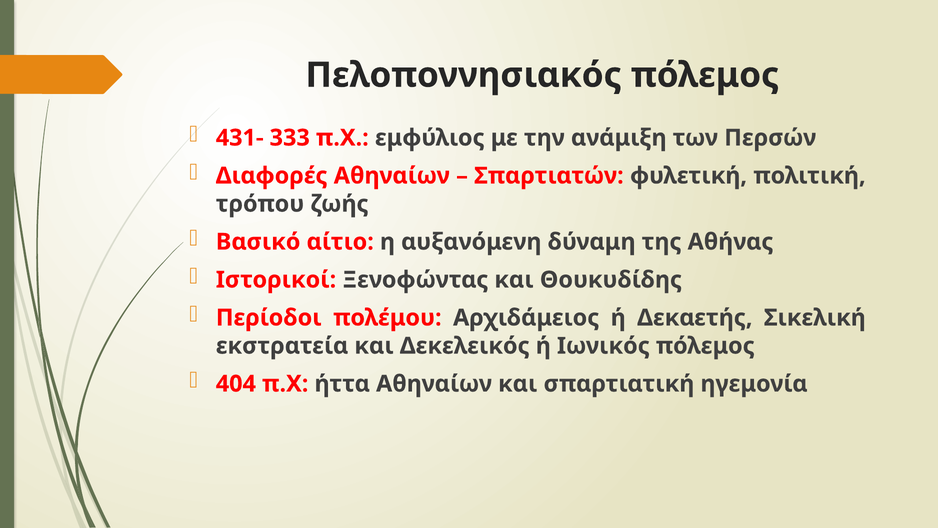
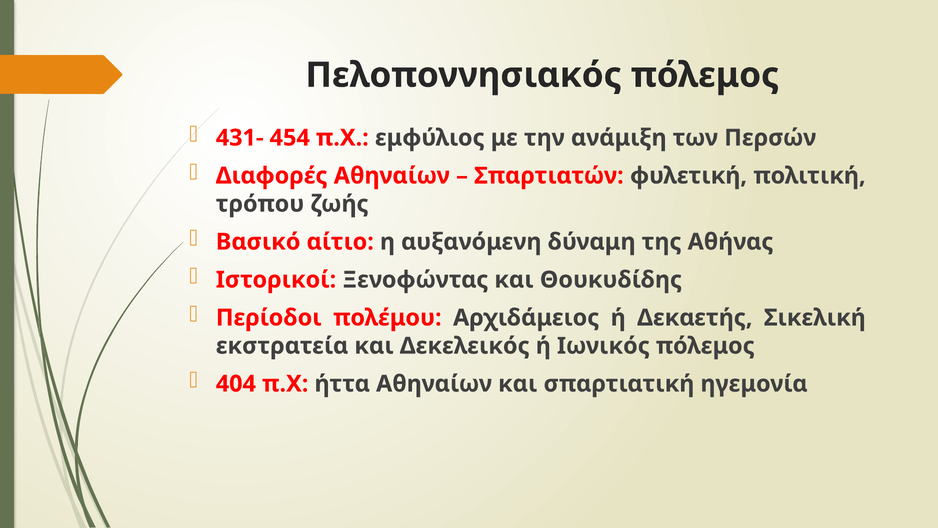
333: 333 -> 454
